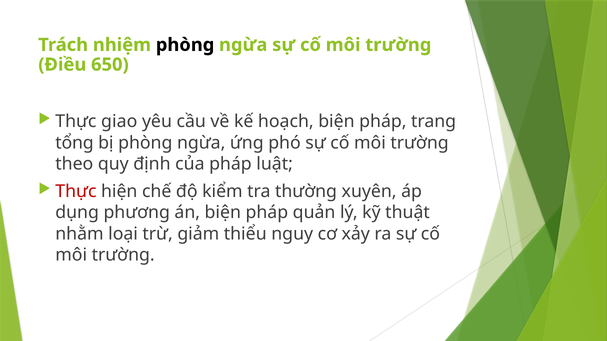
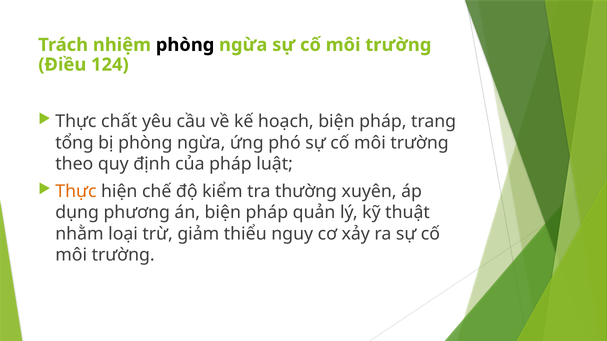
650: 650 -> 124
giao: giao -> chất
Thực at (76, 192) colour: red -> orange
